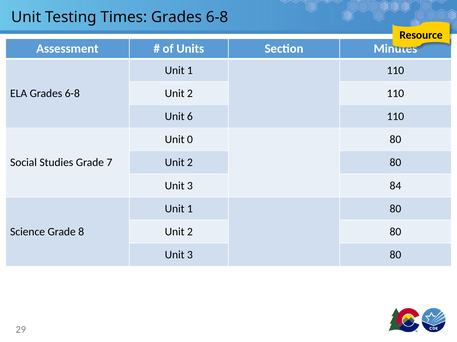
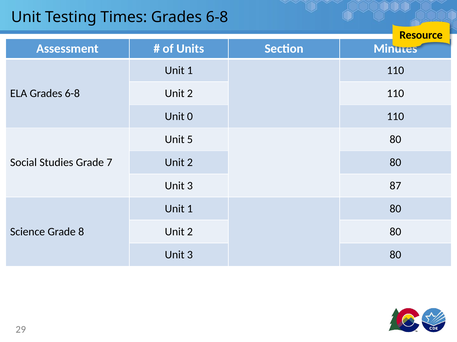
6: 6 -> 0
0: 0 -> 5
84: 84 -> 87
